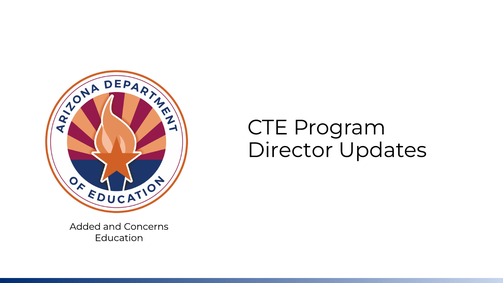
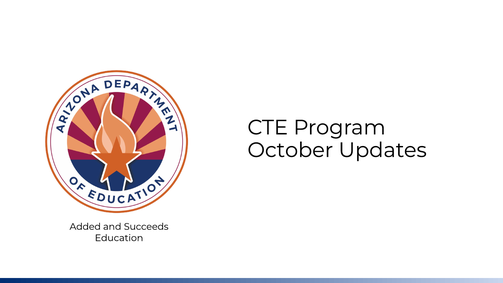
Director: Director -> October
Concerns: Concerns -> Succeeds
